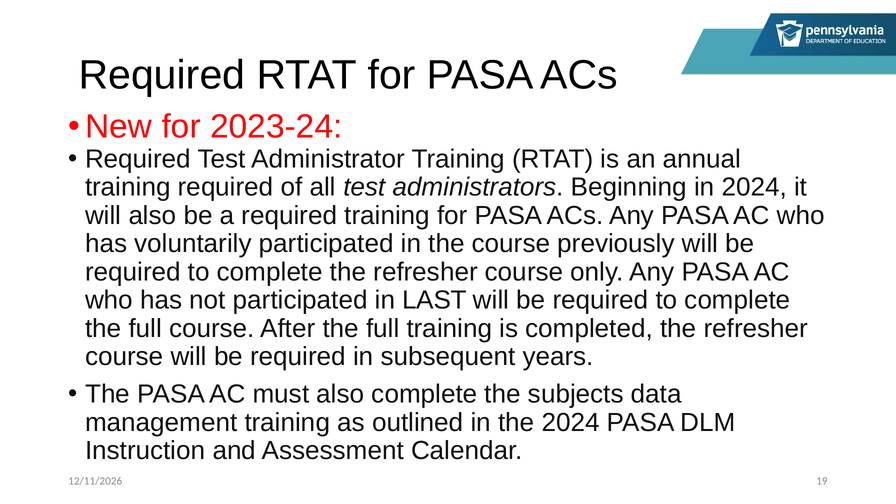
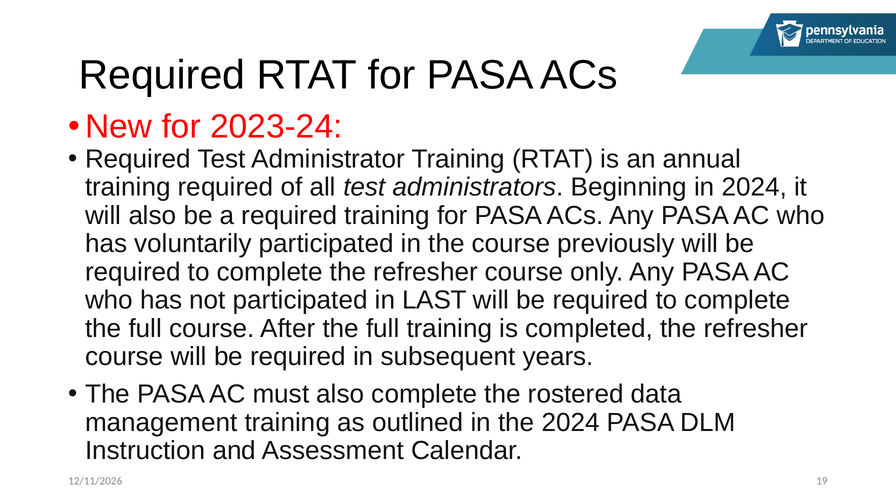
subjects: subjects -> rostered
